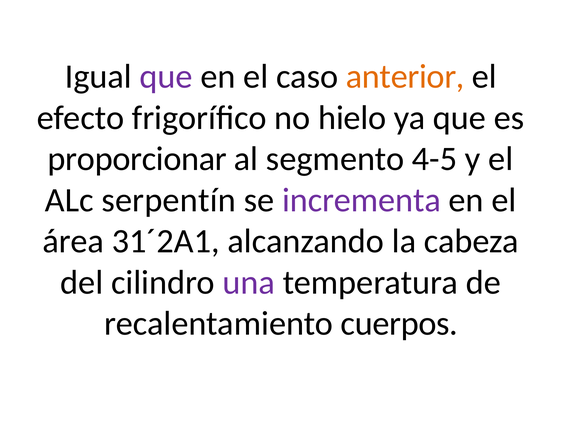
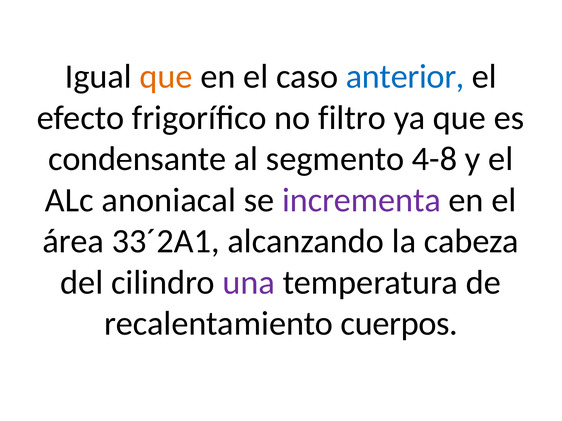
que at (166, 77) colour: purple -> orange
anterior colour: orange -> blue
hielo: hielo -> filtro
proporcionar: proporcionar -> condensante
4-5: 4-5 -> 4-8
serpentín: serpentín -> anoniacal
31´2A1: 31´2A1 -> 33´2A1
